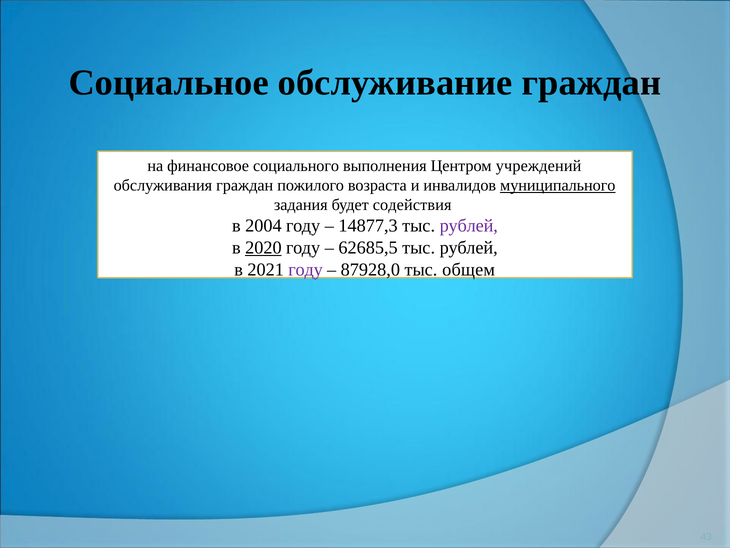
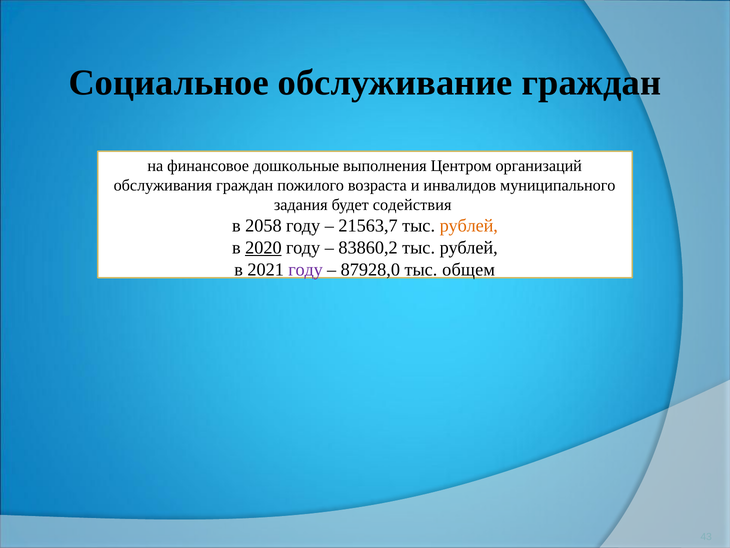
социального: социального -> дошкольные
учреждений: учреждений -> организаций
муниципального underline: present -> none
2004: 2004 -> 2058
14877,3: 14877,3 -> 21563,7
рублей at (469, 225) colour: purple -> orange
62685,5: 62685,5 -> 83860,2
